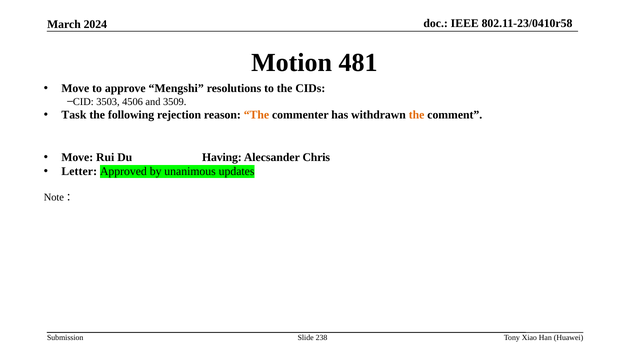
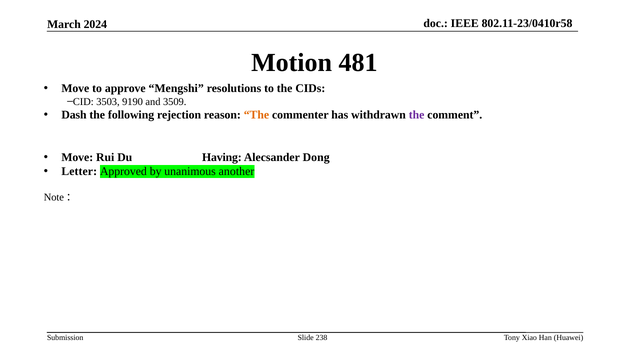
4506: 4506 -> 9190
Task: Task -> Dash
the at (417, 115) colour: orange -> purple
Chris: Chris -> Dong
updates: updates -> another
